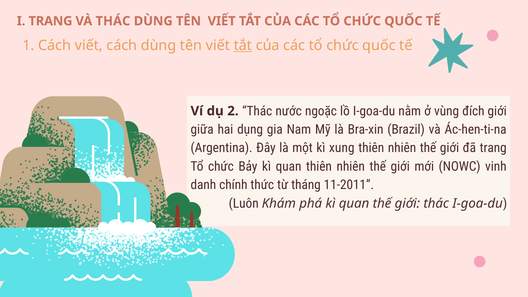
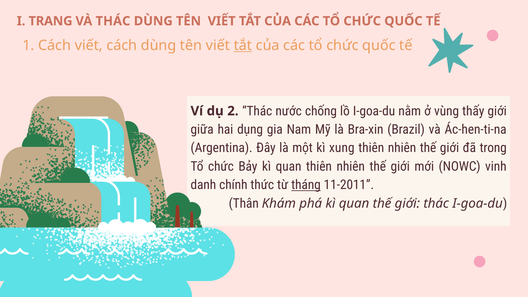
ngoặc: ngoặc -> chống
đích: đích -> thấy
đã trang: trang -> trong
tháng underline: none -> present
Luôn: Luôn -> Thân
